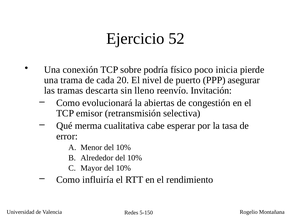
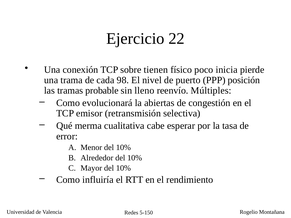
52: 52 -> 22
podría: podría -> tienen
20: 20 -> 98
asegurar: asegurar -> posición
descarta: descarta -> probable
Invitación: Invitación -> Múltiples
